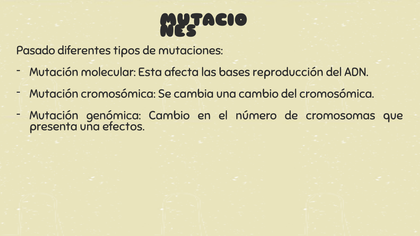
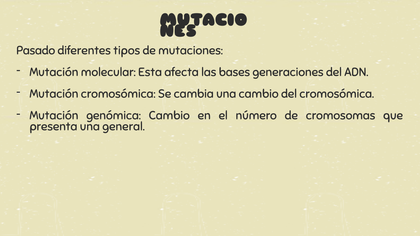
reproducción: reproducción -> generaciones
efectos: efectos -> general
